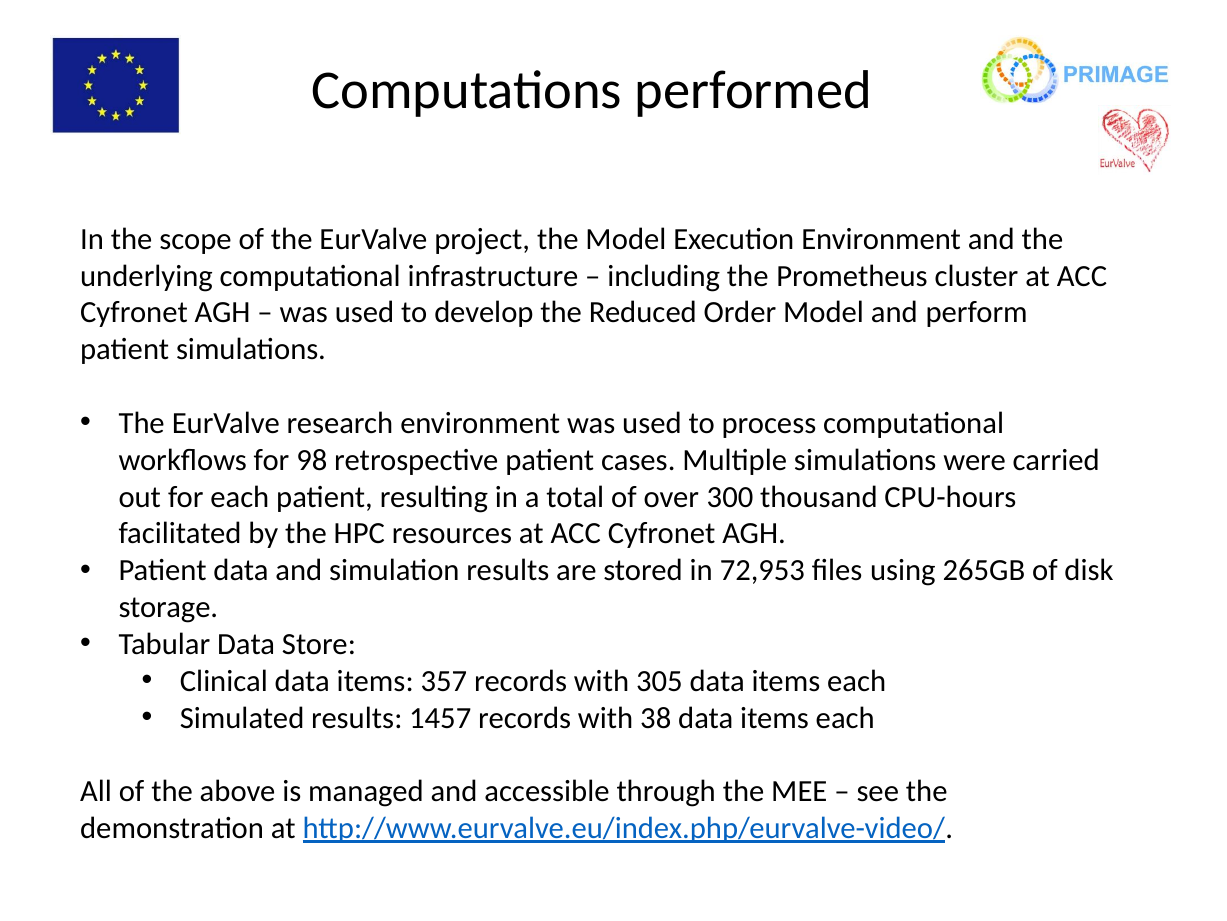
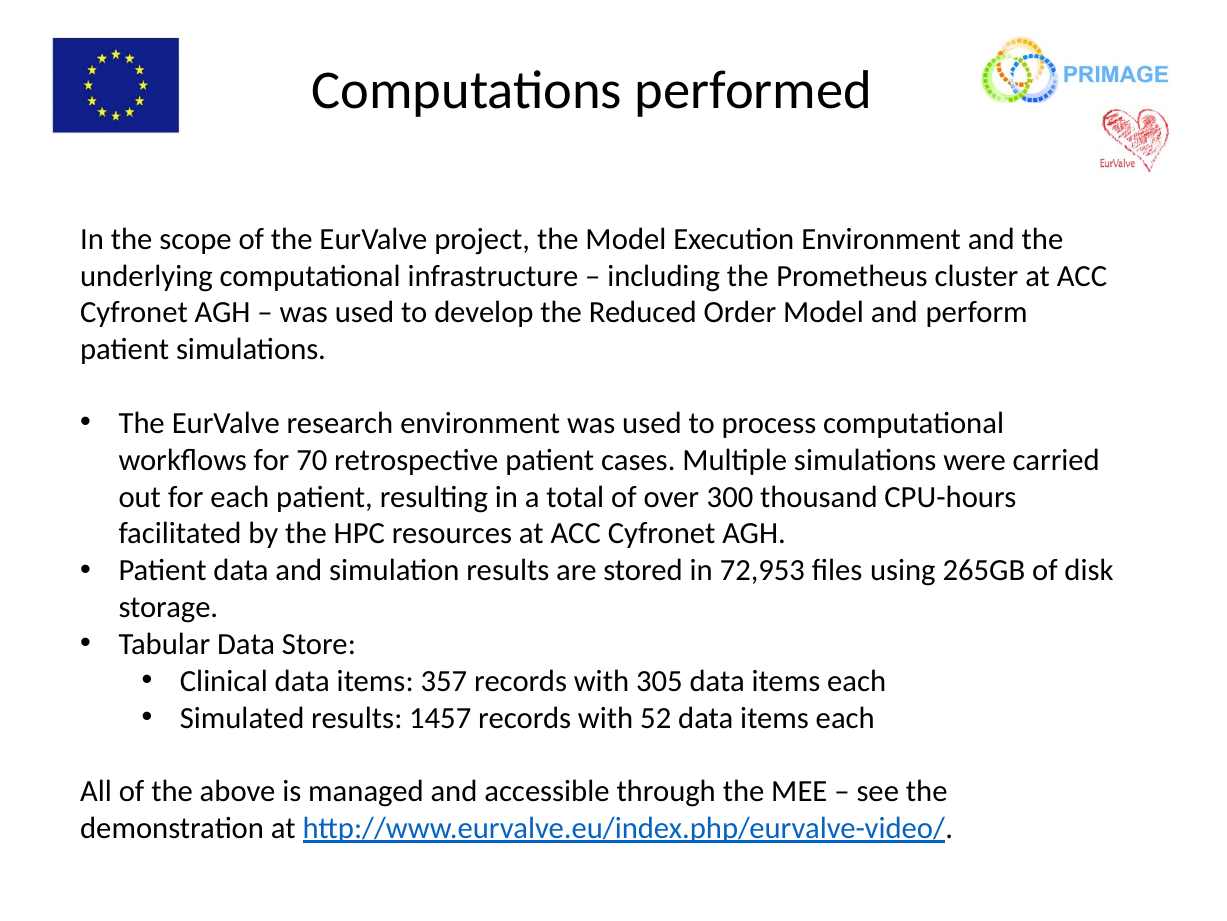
98: 98 -> 70
38: 38 -> 52
